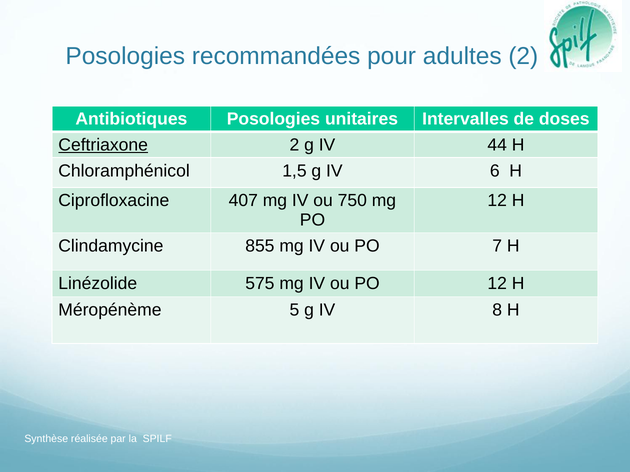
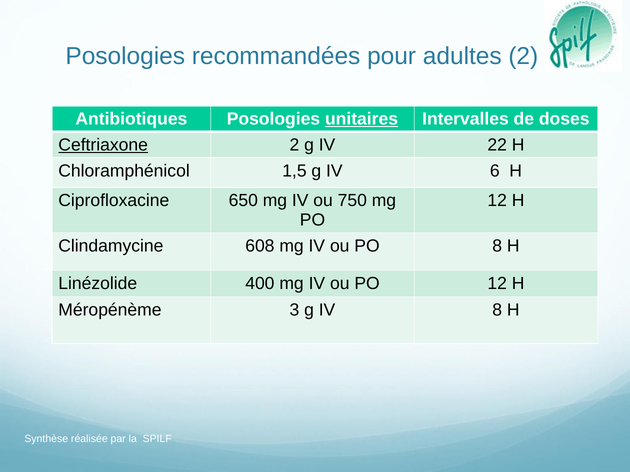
unitaires underline: none -> present
44: 44 -> 22
407: 407 -> 650
855: 855 -> 608
PO 7: 7 -> 8
575: 575 -> 400
5: 5 -> 3
